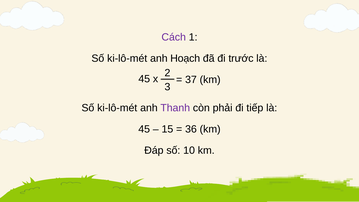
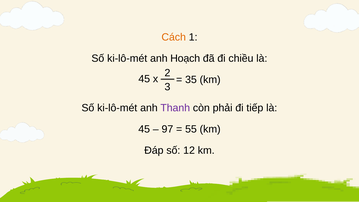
Cách colour: purple -> orange
trước: trước -> chiều
37: 37 -> 35
15: 15 -> 97
36: 36 -> 55
10: 10 -> 12
